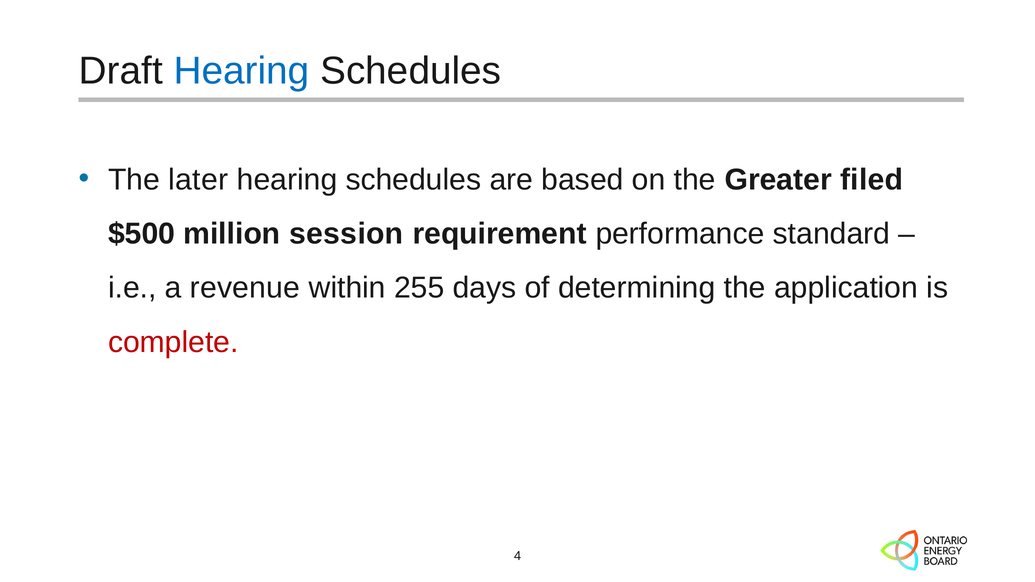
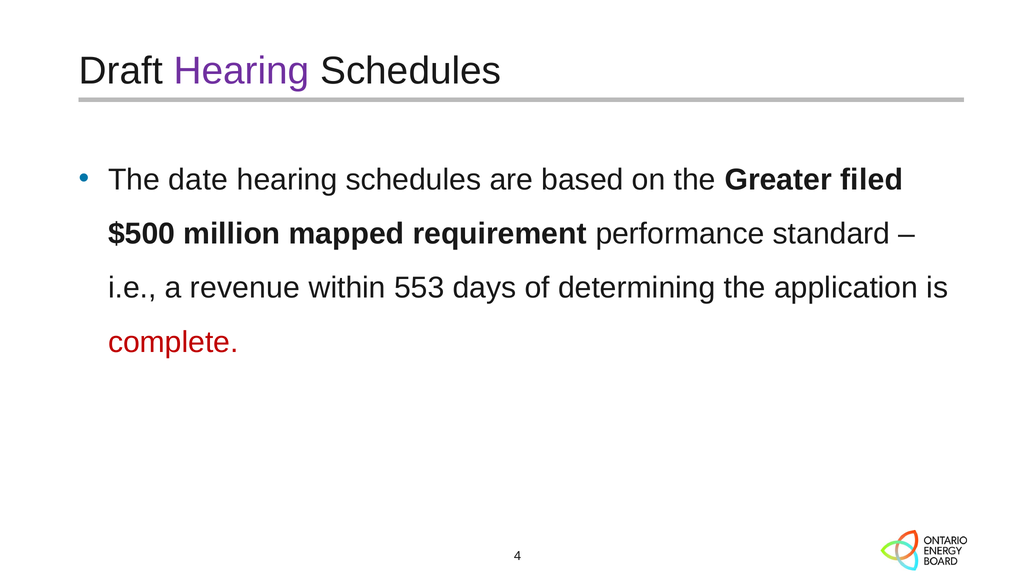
Hearing at (242, 71) colour: blue -> purple
later: later -> date
session: session -> mapped
255: 255 -> 553
